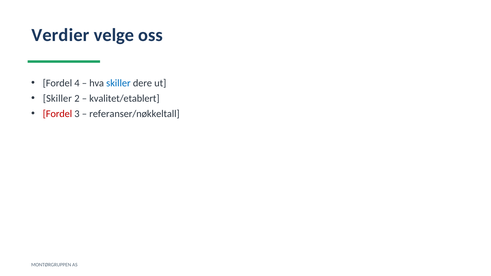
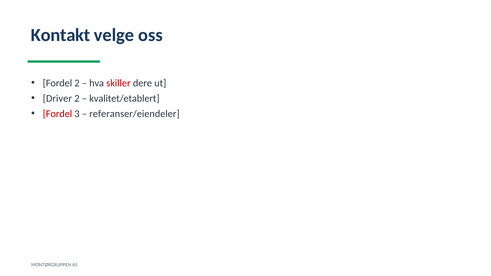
Verdier: Verdier -> Kontakt
Fordel 4: 4 -> 2
skiller at (118, 83) colour: blue -> red
Skiller at (57, 99): Skiller -> Driver
referanser/nøkkeltall: referanser/nøkkeltall -> referanser/eiendeler
